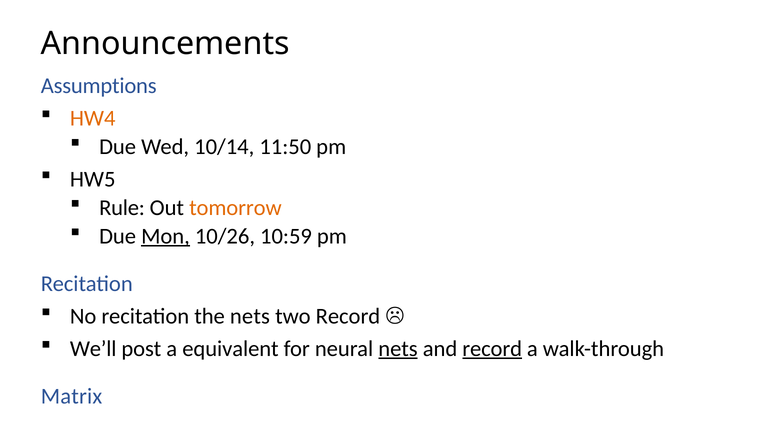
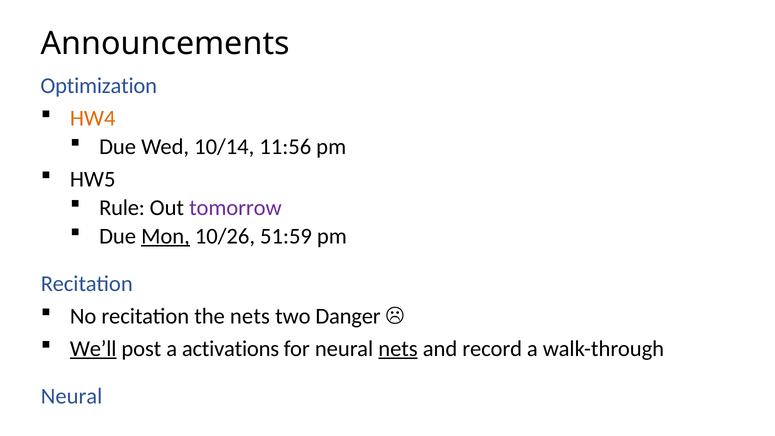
Assumptions: Assumptions -> Optimization
11:50: 11:50 -> 11:56
tomorrow colour: orange -> purple
10:59: 10:59 -> 51:59
two Record: Record -> Danger
We’ll underline: none -> present
equivalent: equivalent -> activations
record at (492, 349) underline: present -> none
Matrix at (72, 396): Matrix -> Neural
